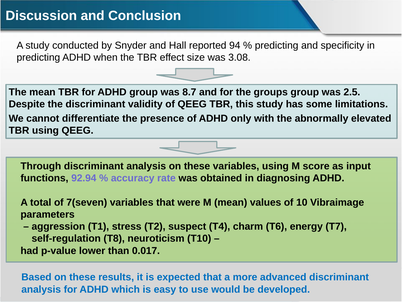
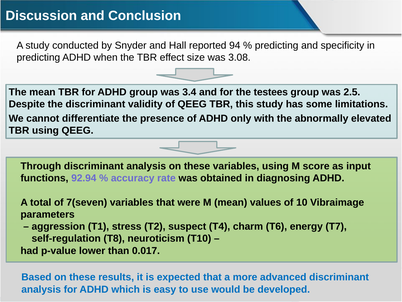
8.7: 8.7 -> 3.4
groups: groups -> testees
